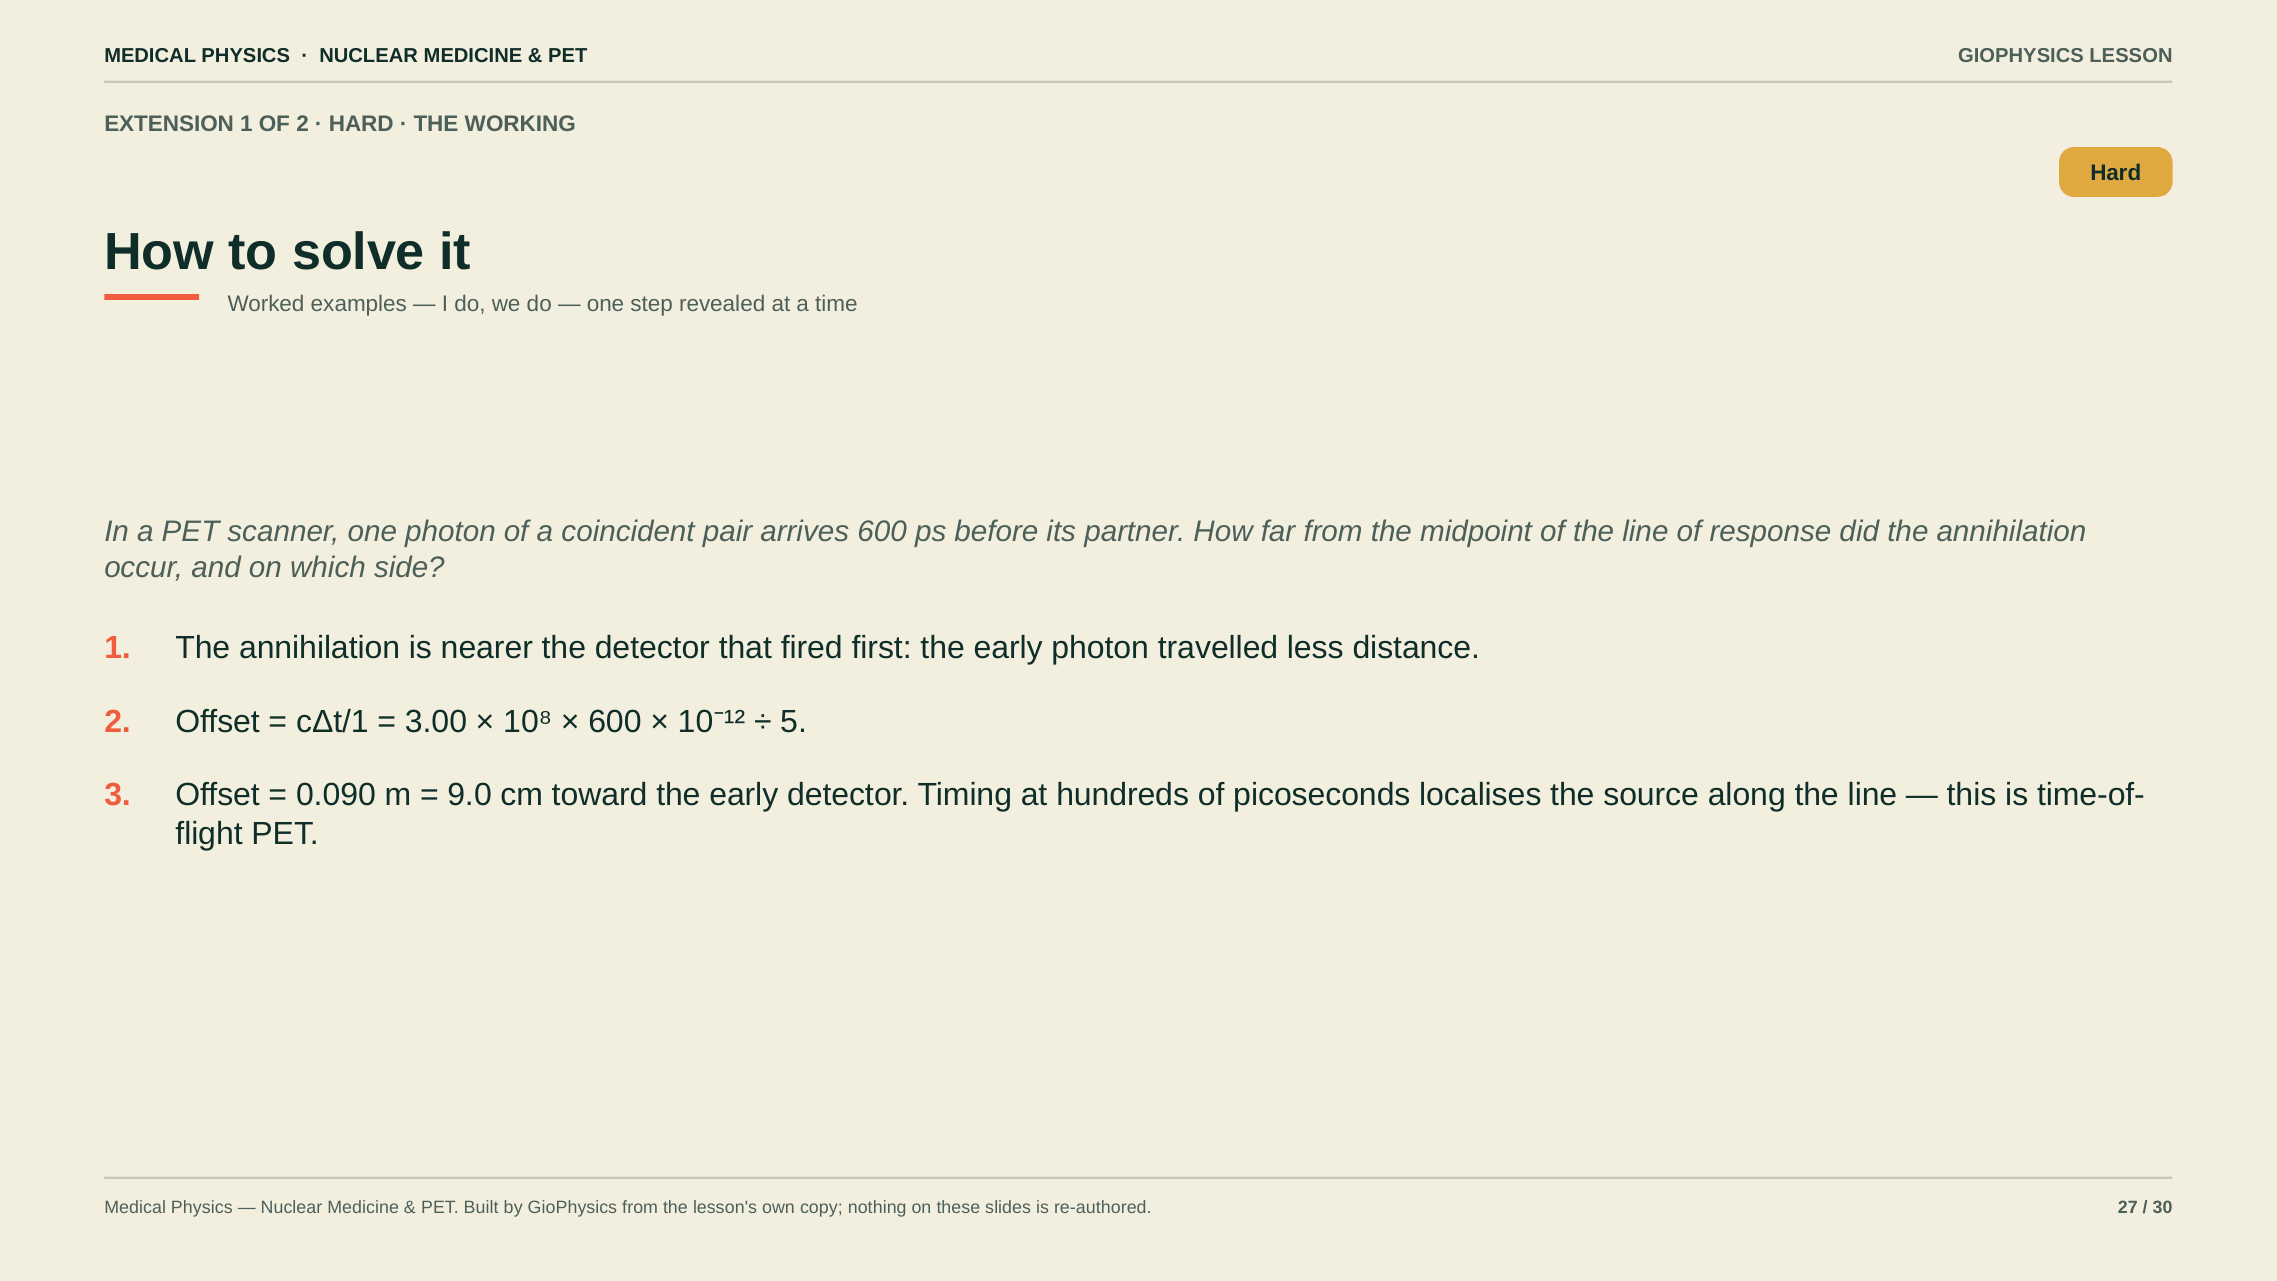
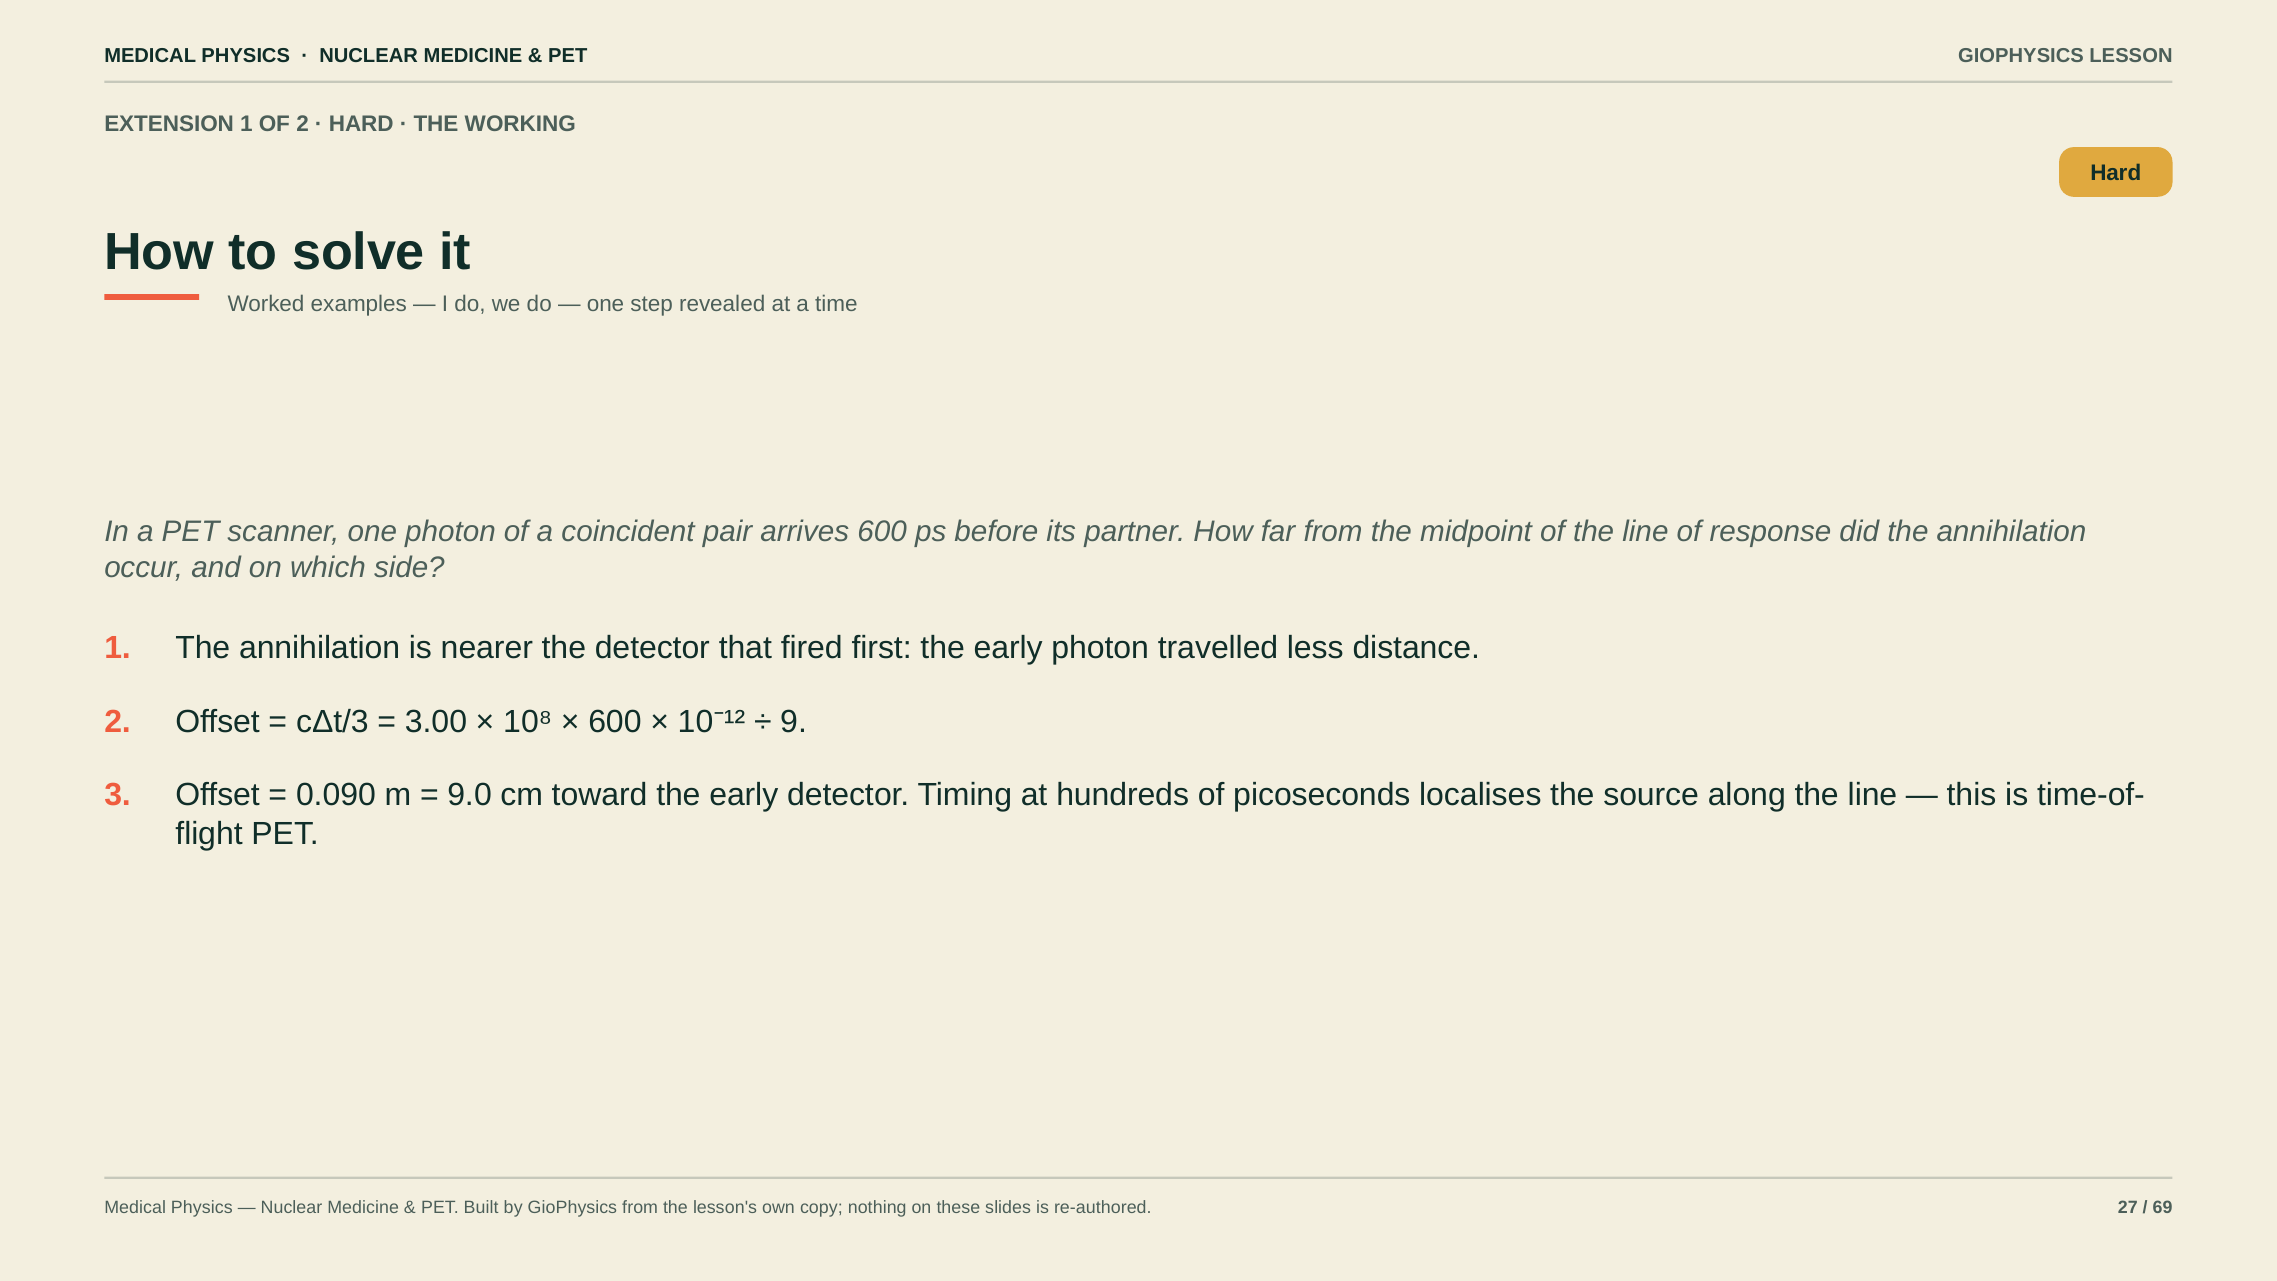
cΔt/1: cΔt/1 -> cΔt/3
5: 5 -> 9
30: 30 -> 69
